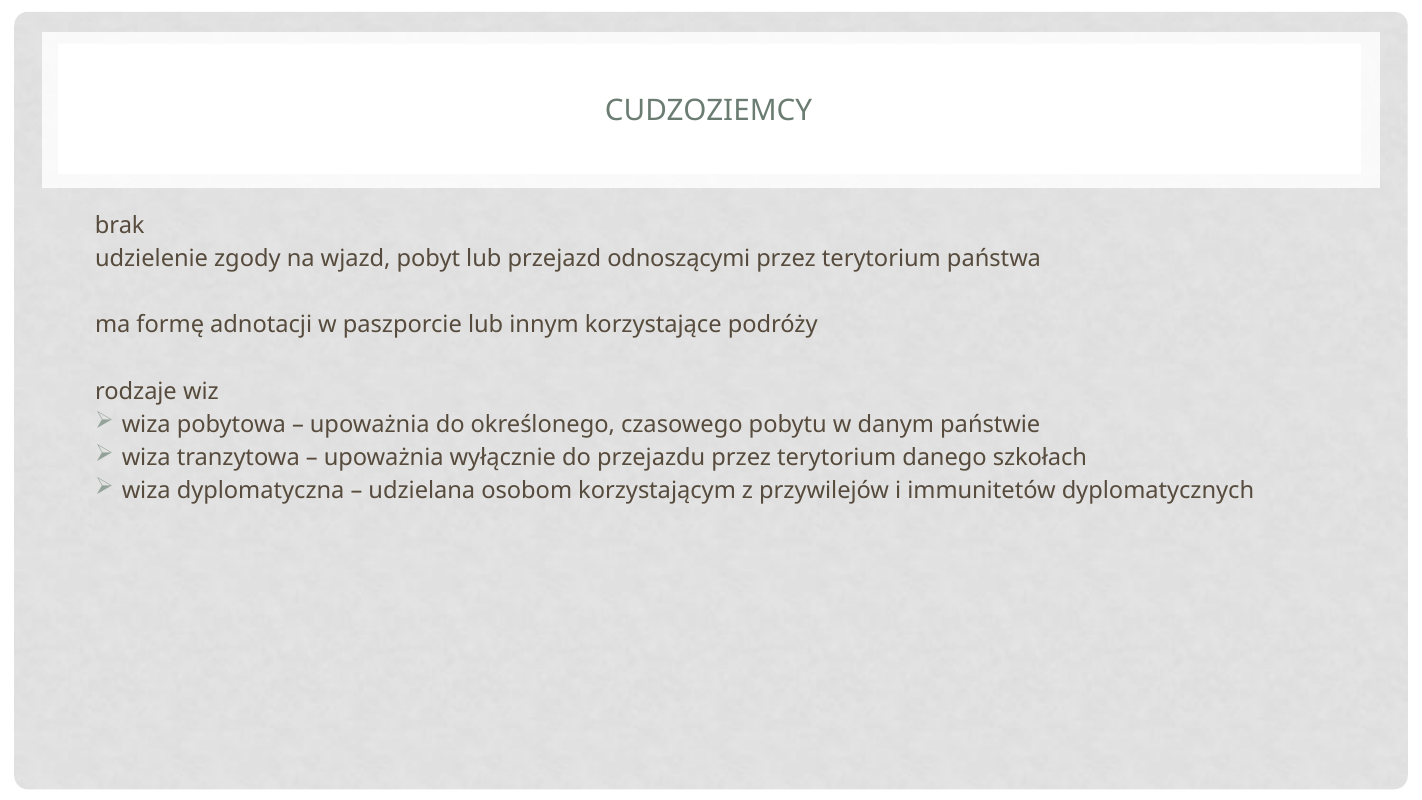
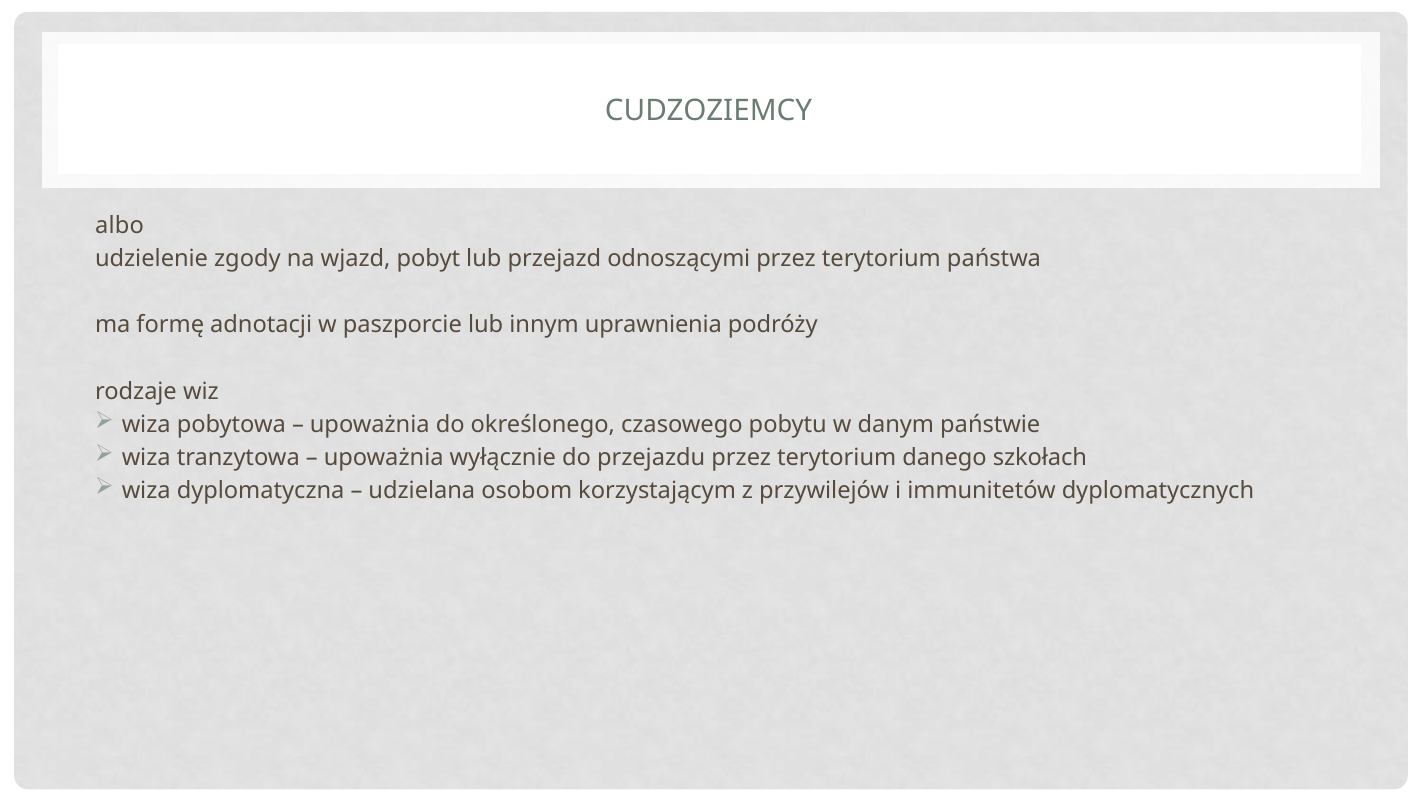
brak: brak -> albo
korzystające: korzystające -> uprawnienia
